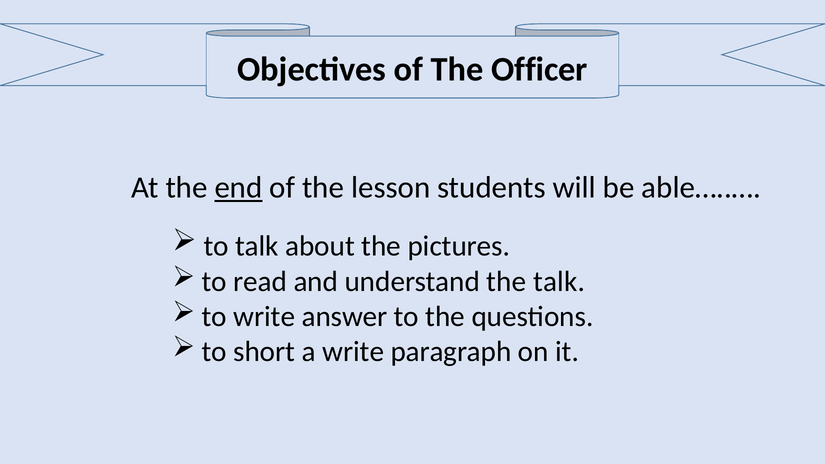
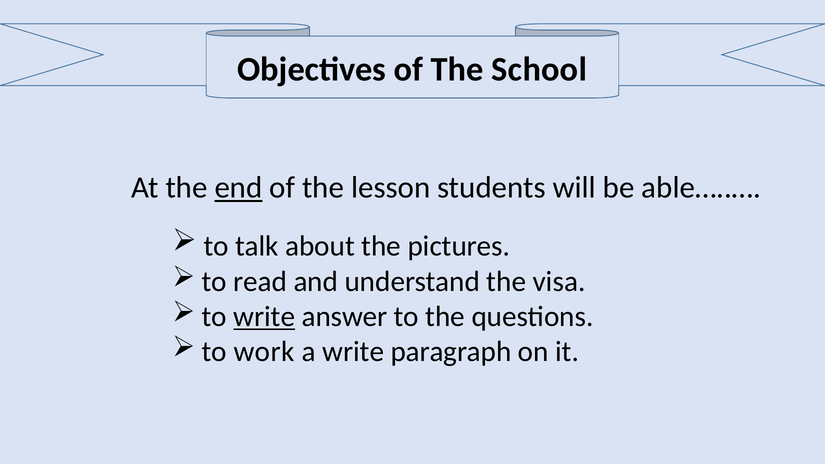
Officer: Officer -> School
the talk: talk -> visa
write at (264, 317) underline: none -> present
short: short -> work
